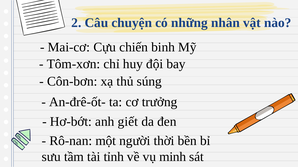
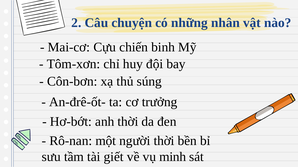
anh giết: giết -> thời
tỉnh: tỉnh -> giết
